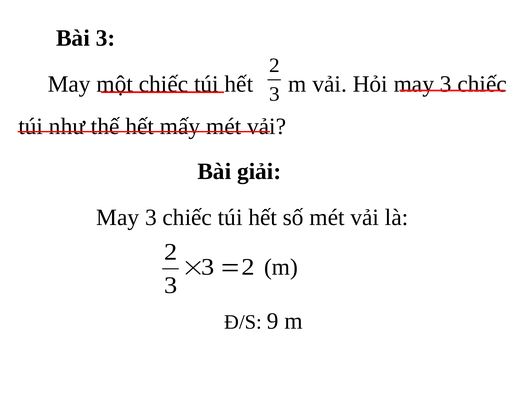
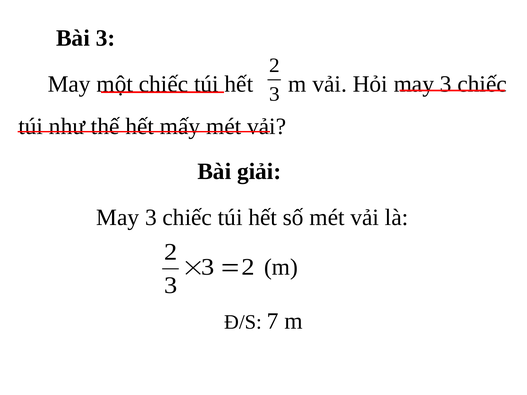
9: 9 -> 7
